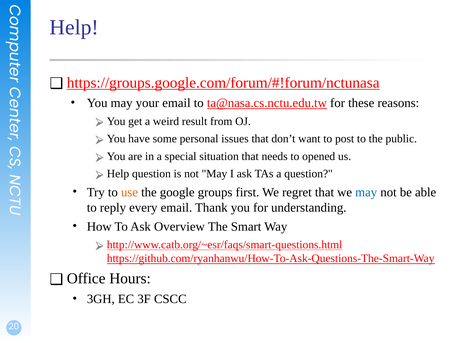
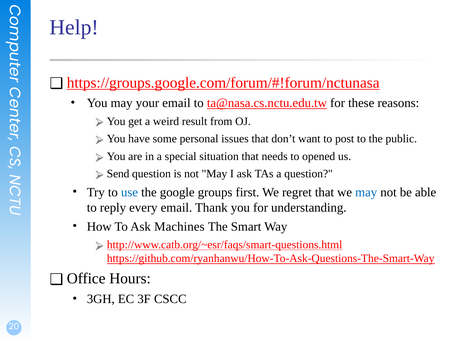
Help at (118, 174): Help -> Send
use colour: orange -> blue
Overview: Overview -> Machines
